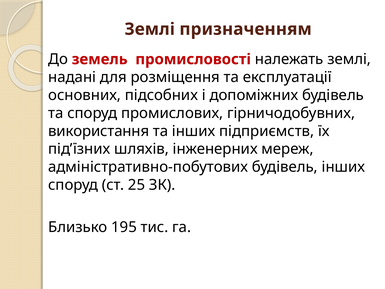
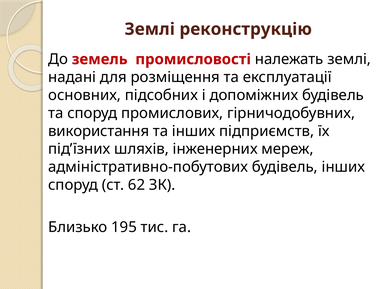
призначенням: призначенням -> реконструкцію
25: 25 -> 62
